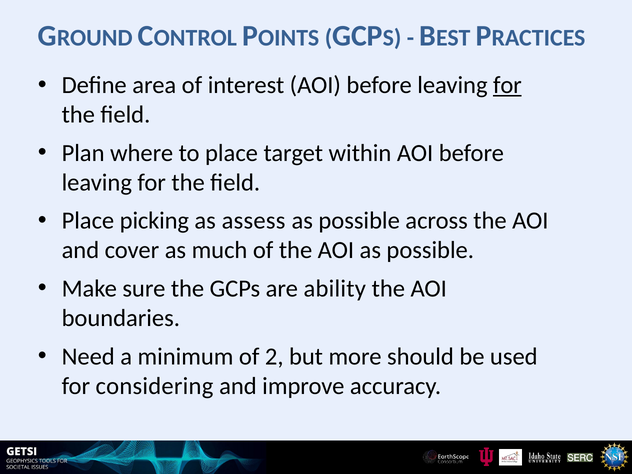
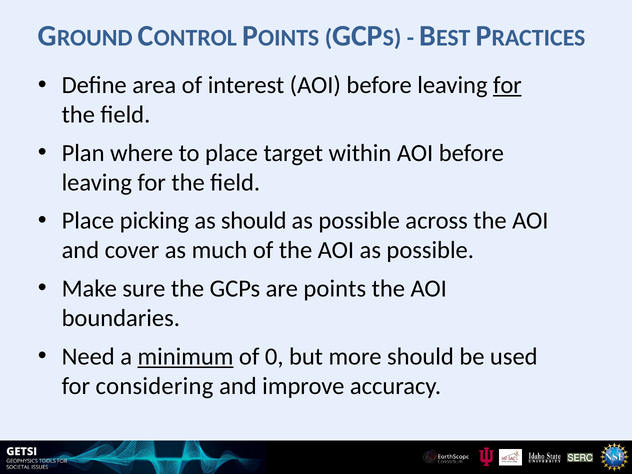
as assess: assess -> should
ability: ability -> points
minimum underline: none -> present
2: 2 -> 0
